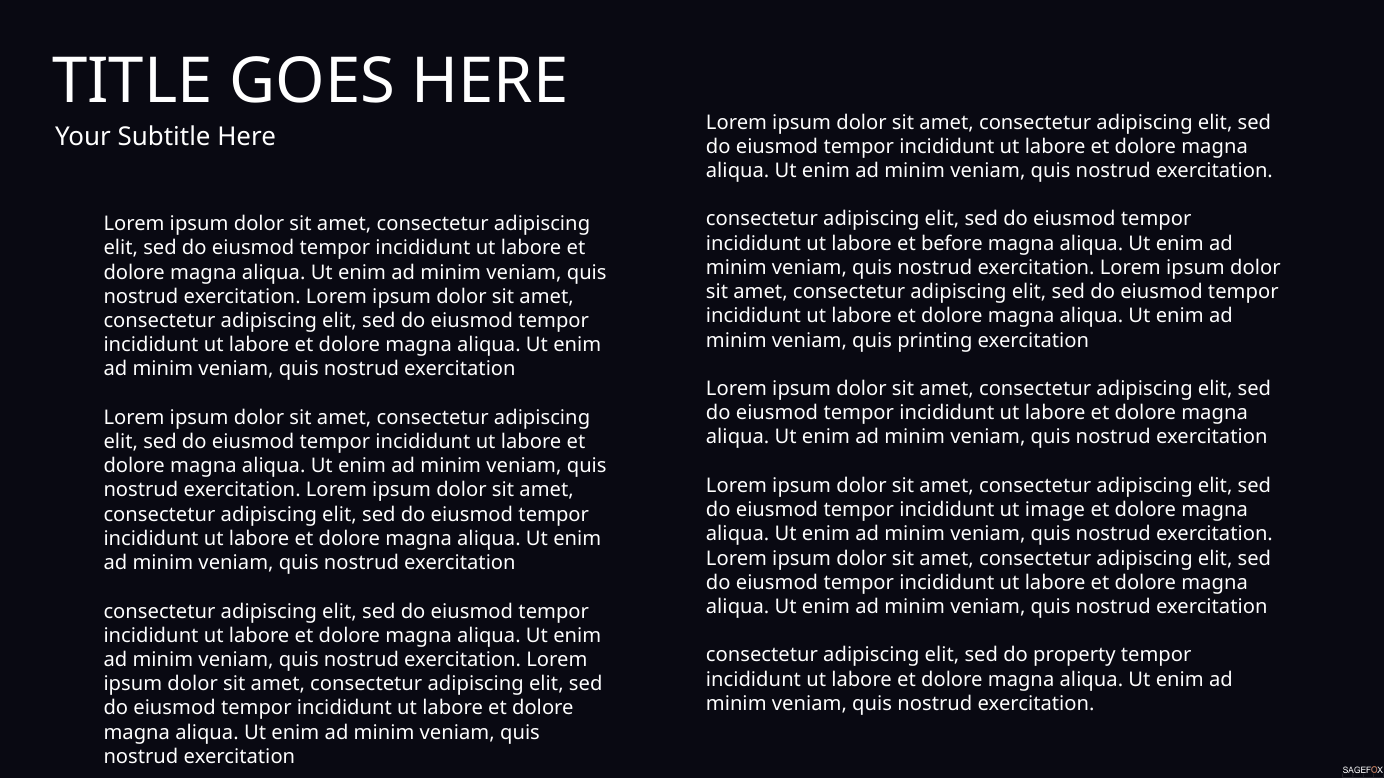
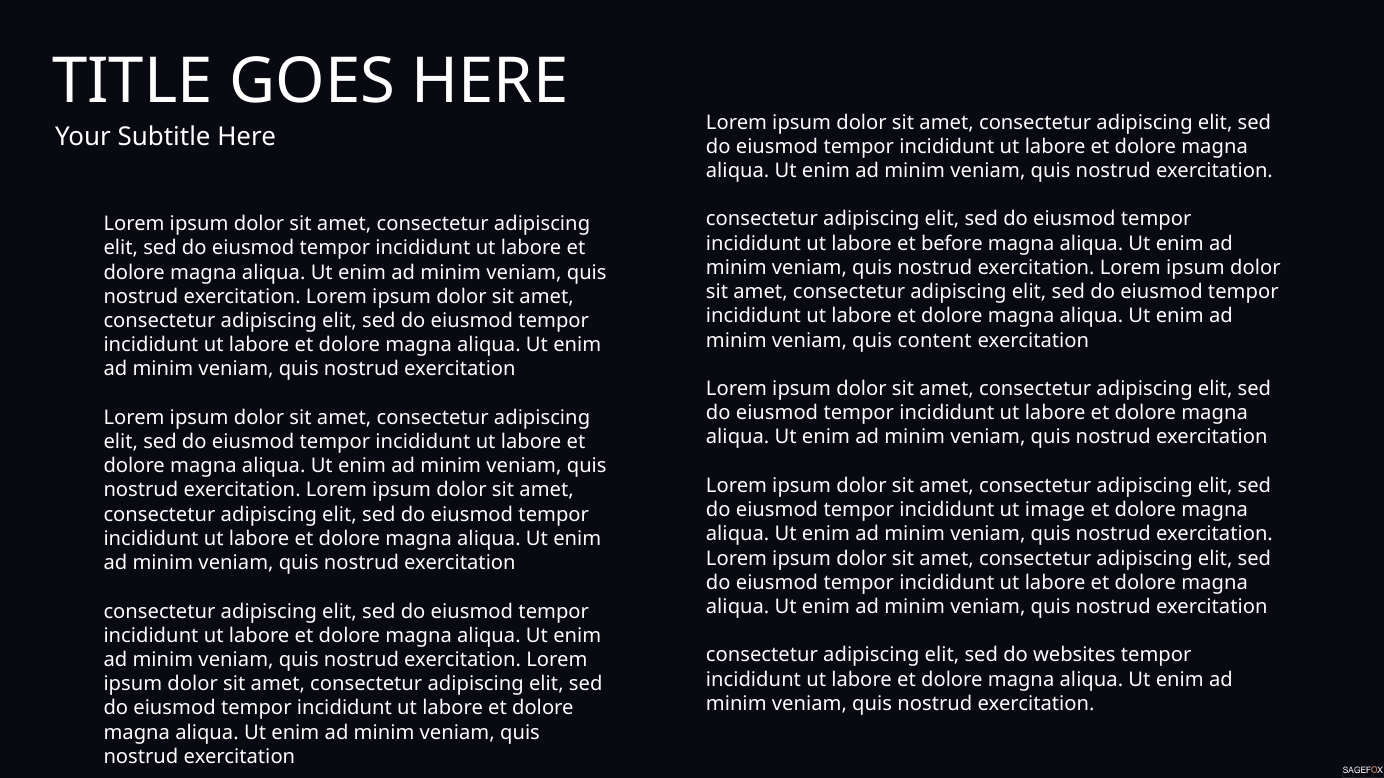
printing: printing -> content
property: property -> websites
